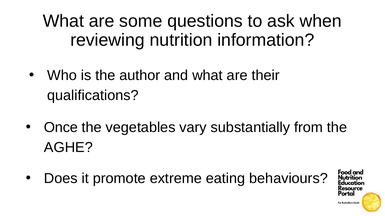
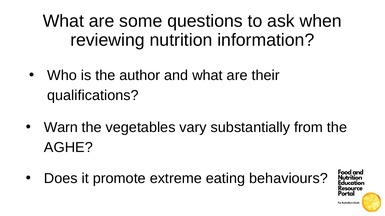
Once: Once -> Warn
